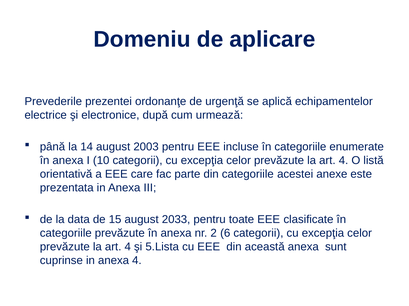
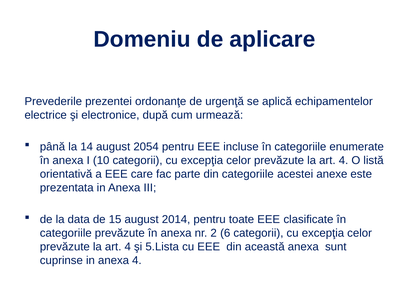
2003: 2003 -> 2054
2033: 2033 -> 2014
